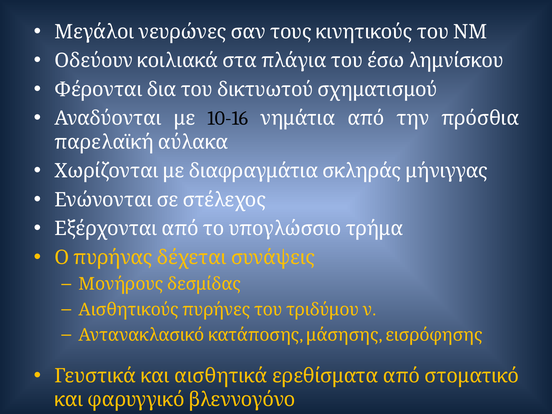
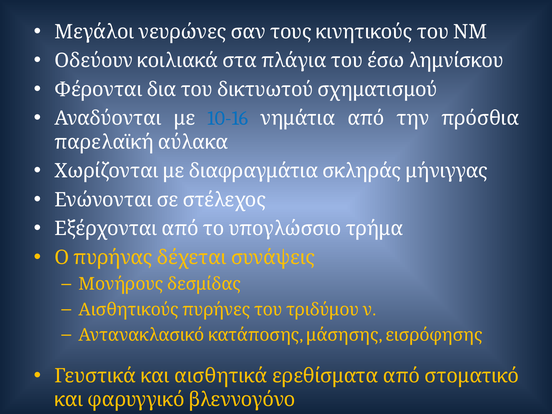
10-16 colour: black -> blue
